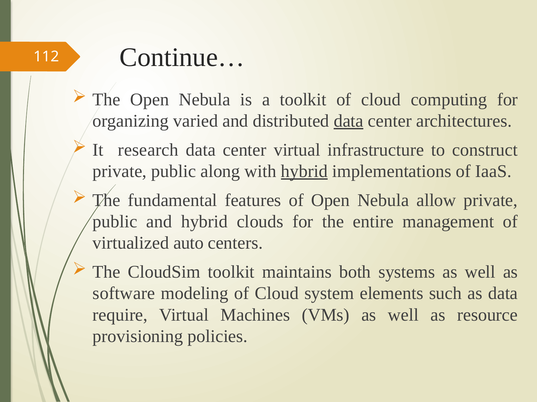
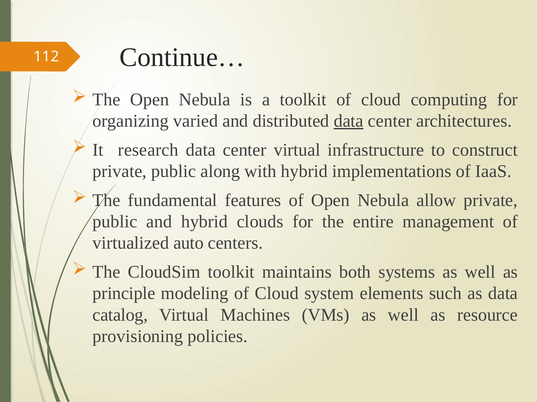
hybrid at (304, 172) underline: present -> none
software: software -> principle
require: require -> catalog
